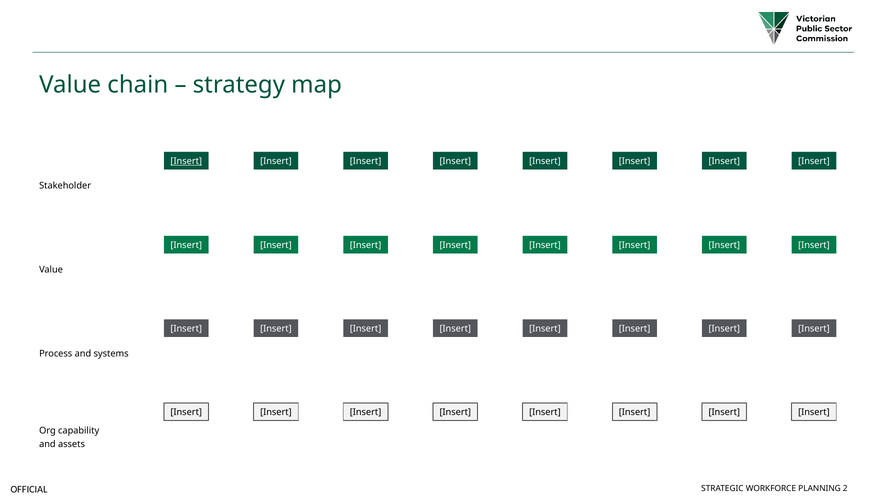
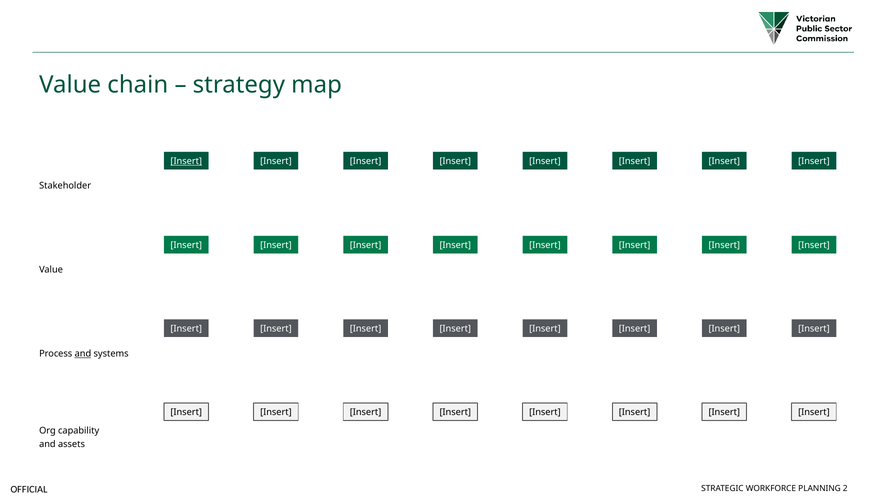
and at (83, 353) underline: none -> present
